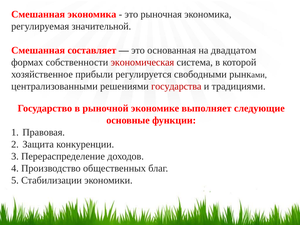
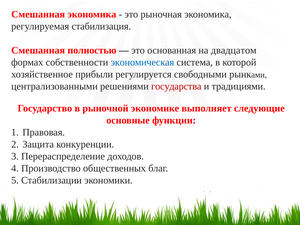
значительной: значительной -> стабилизация
составляет: составляет -> полностью
экономическая colour: red -> blue
